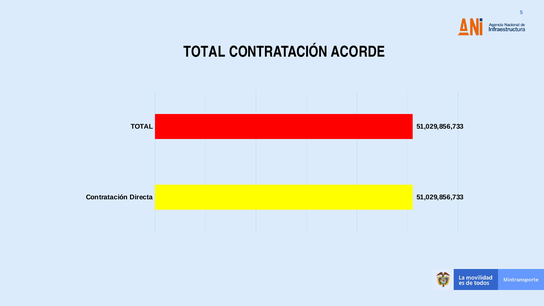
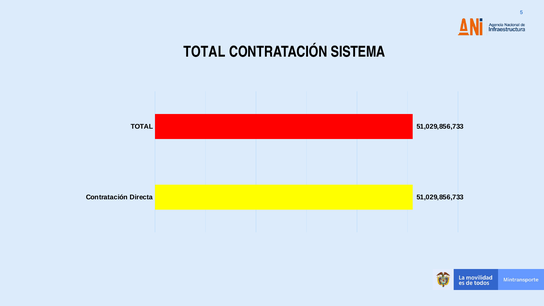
ACORDE: ACORDE -> SISTEMA
